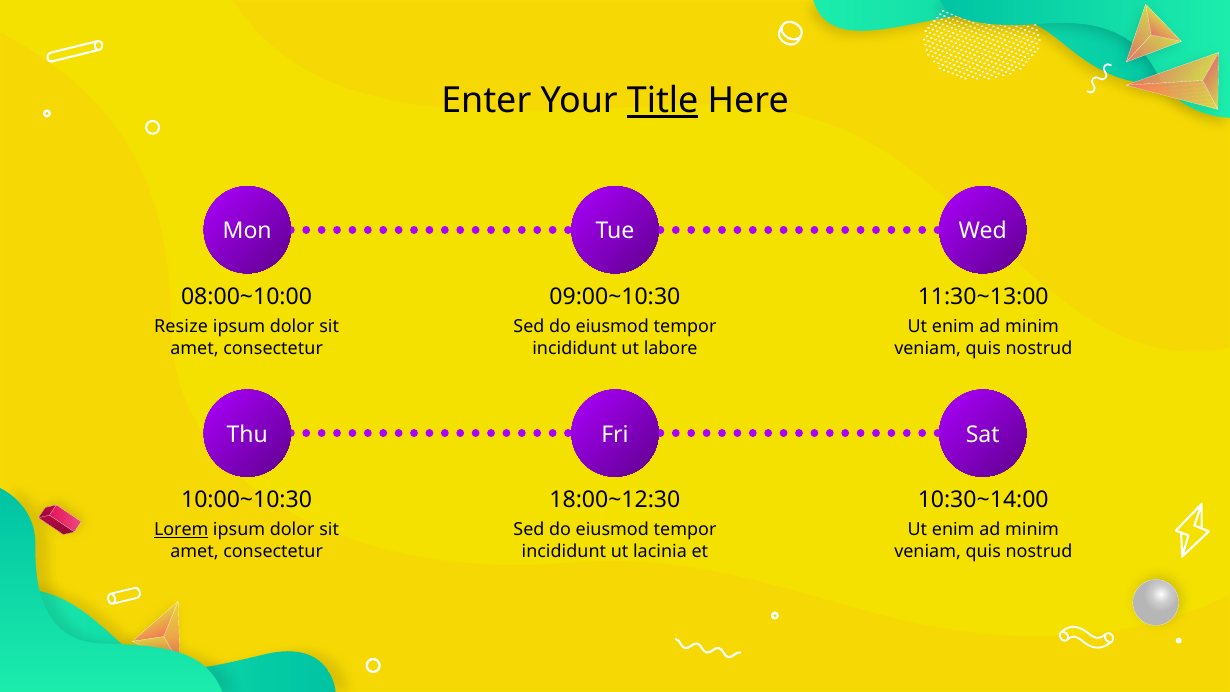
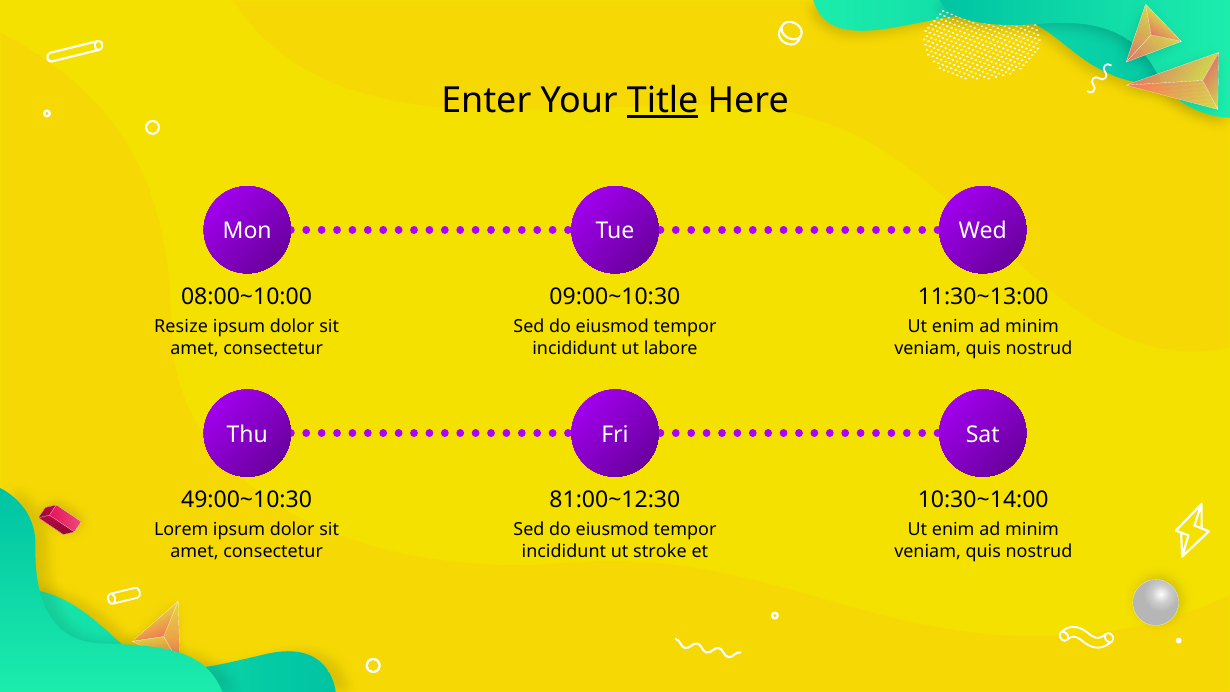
10:00~10:30: 10:00~10:30 -> 49:00~10:30
18:00~12:30: 18:00~12:30 -> 81:00~12:30
Lorem underline: present -> none
lacinia: lacinia -> stroke
